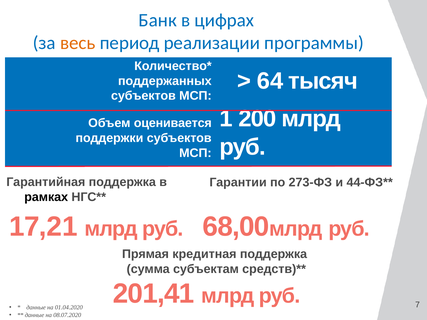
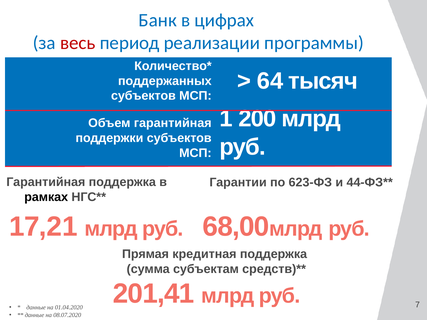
весь colour: orange -> red
Объем оценивается: оценивается -> гарантийная
273-ФЗ: 273-ФЗ -> 623-ФЗ
